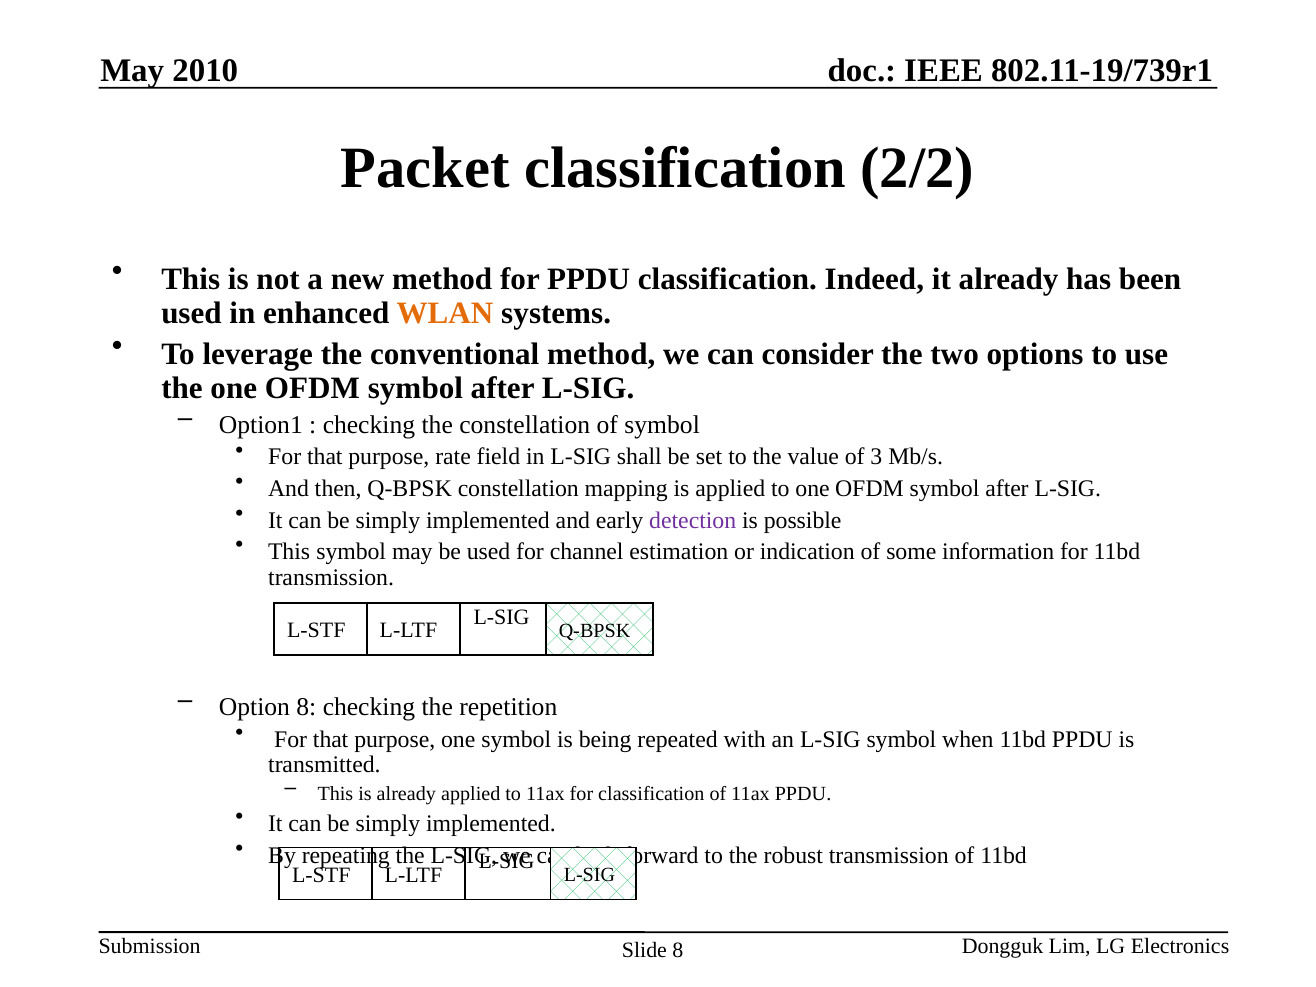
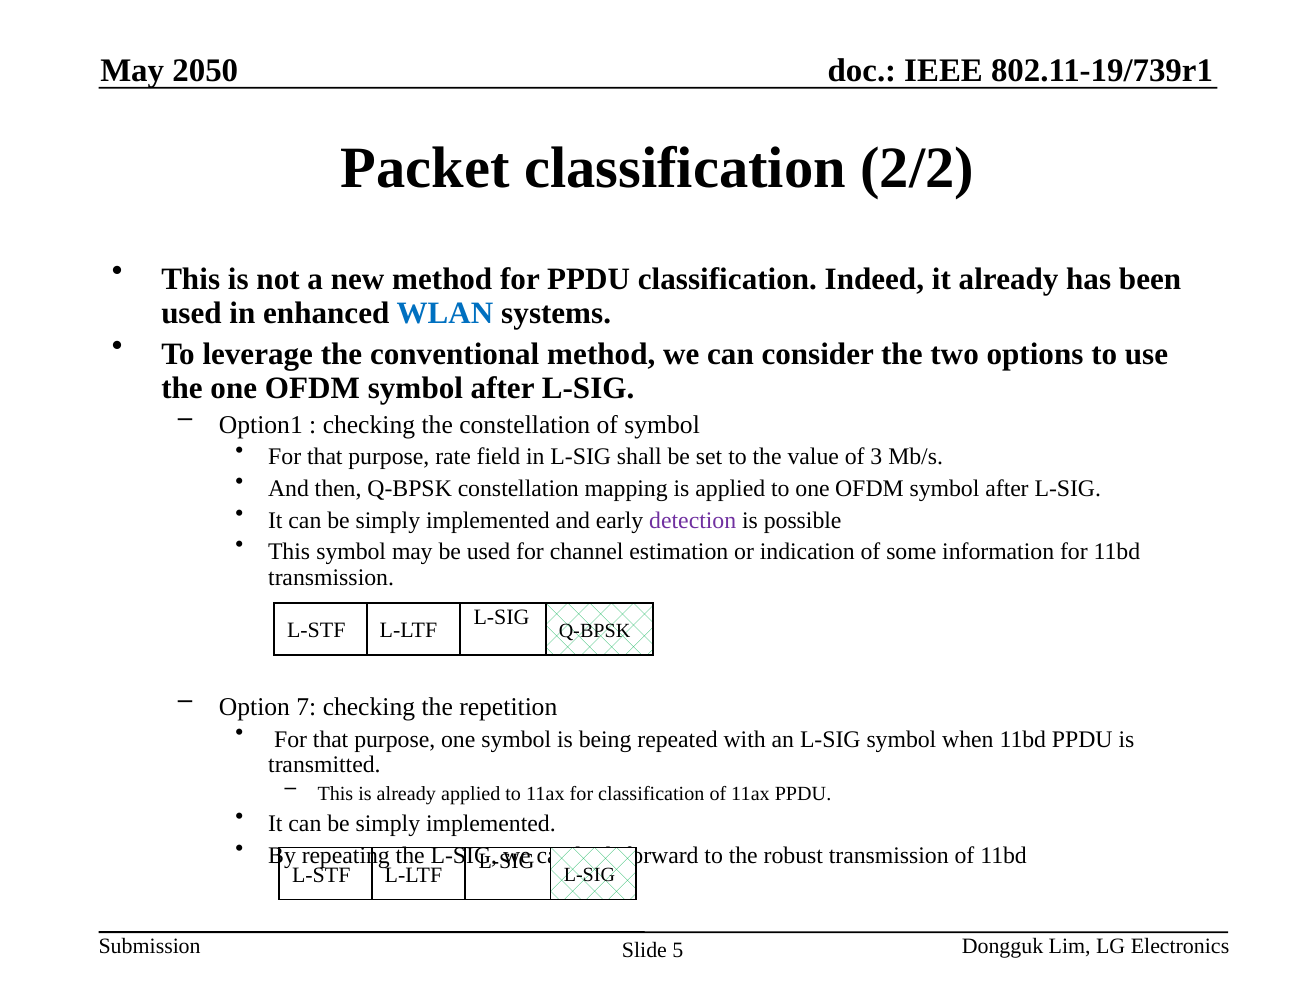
2010: 2010 -> 2050
WLAN colour: orange -> blue
Option 8: 8 -> 7
Slide 8: 8 -> 5
